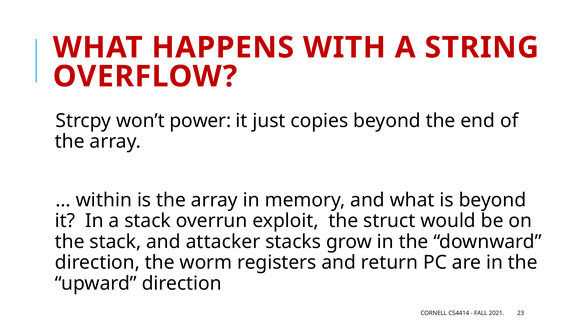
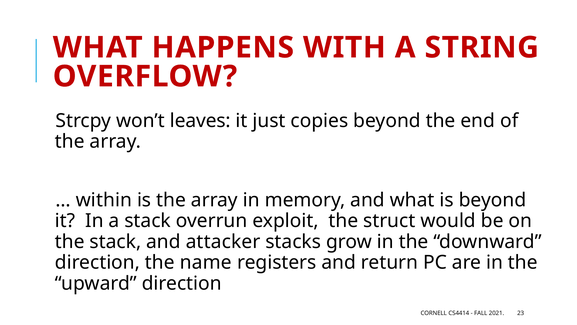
power: power -> leaves
worm: worm -> name
